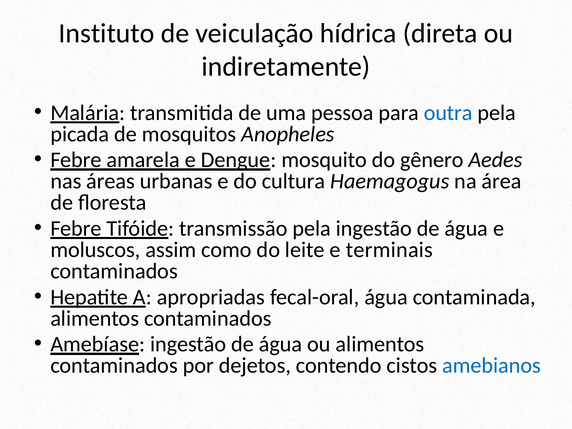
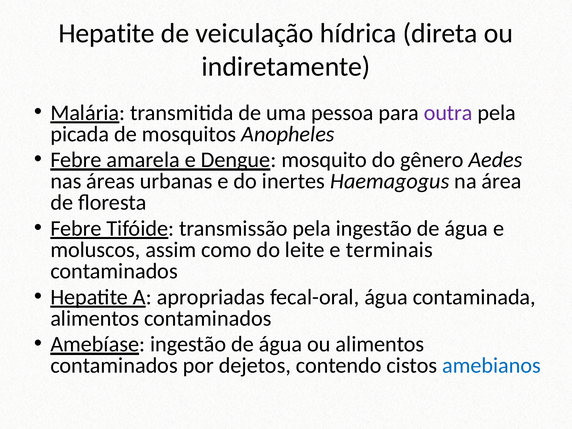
Instituto at (107, 33): Instituto -> Hepatite
outra colour: blue -> purple
cultura: cultura -> inertes
